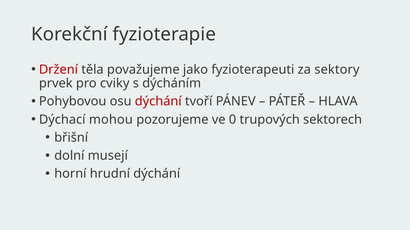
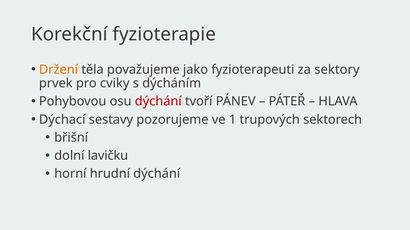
Držení colour: red -> orange
mohou: mohou -> sestavy
0: 0 -> 1
musejí: musejí -> lavičku
